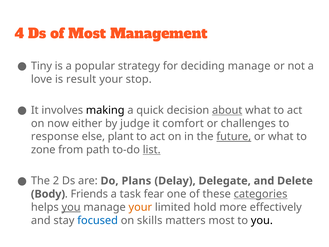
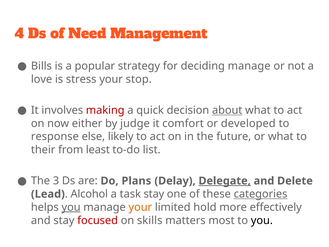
of Most: Most -> Need
Tiny: Tiny -> Bills
result: result -> stress
making colour: black -> red
challenges: challenges -> developed
plant: plant -> likely
future underline: present -> none
zone: zone -> their
path: path -> least
list underline: present -> none
2: 2 -> 3
Delegate underline: none -> present
Body: Body -> Lead
Friends: Friends -> Alcohol
task fear: fear -> stay
focused colour: blue -> red
